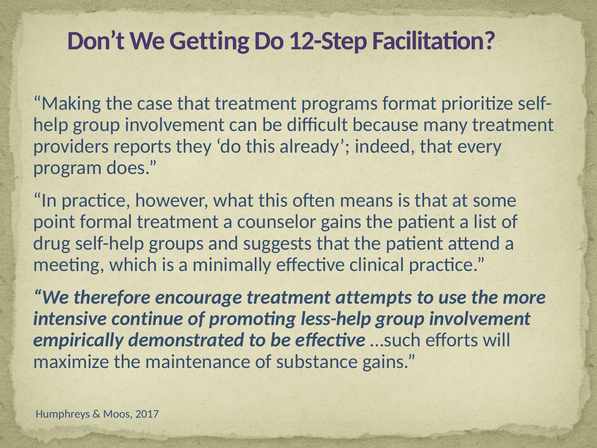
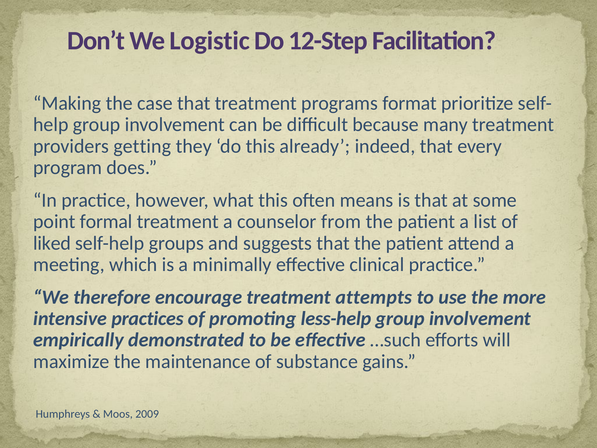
Getting: Getting -> Logistic
reports: reports -> getting
counselor gains: gains -> from
drug: drug -> liked
continue: continue -> practices
2017: 2017 -> 2009
